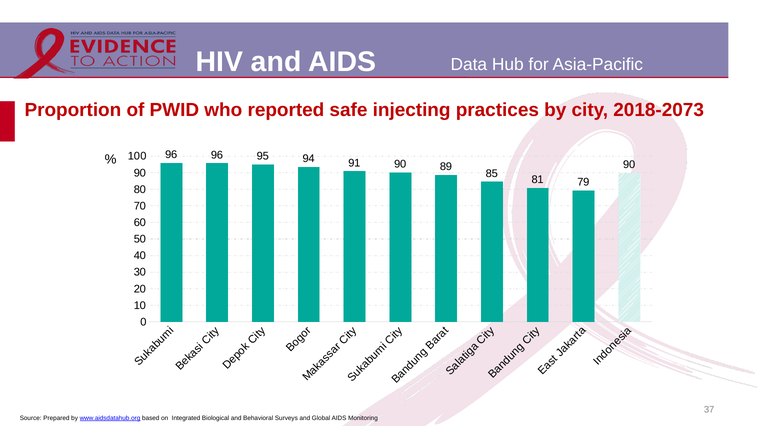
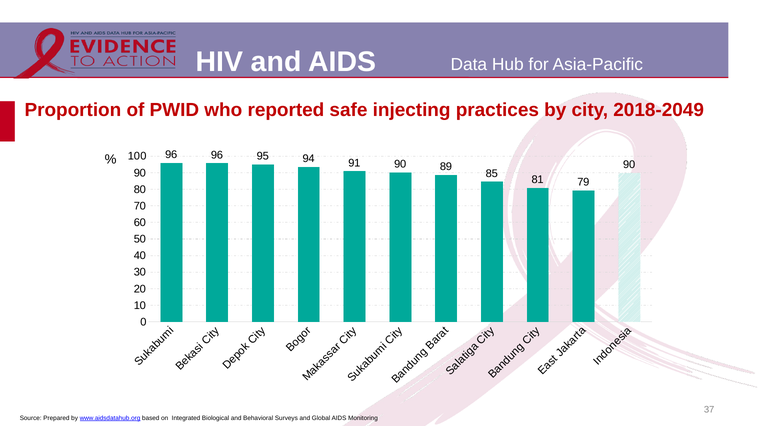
2018-2073: 2018-2073 -> 2018-2049
